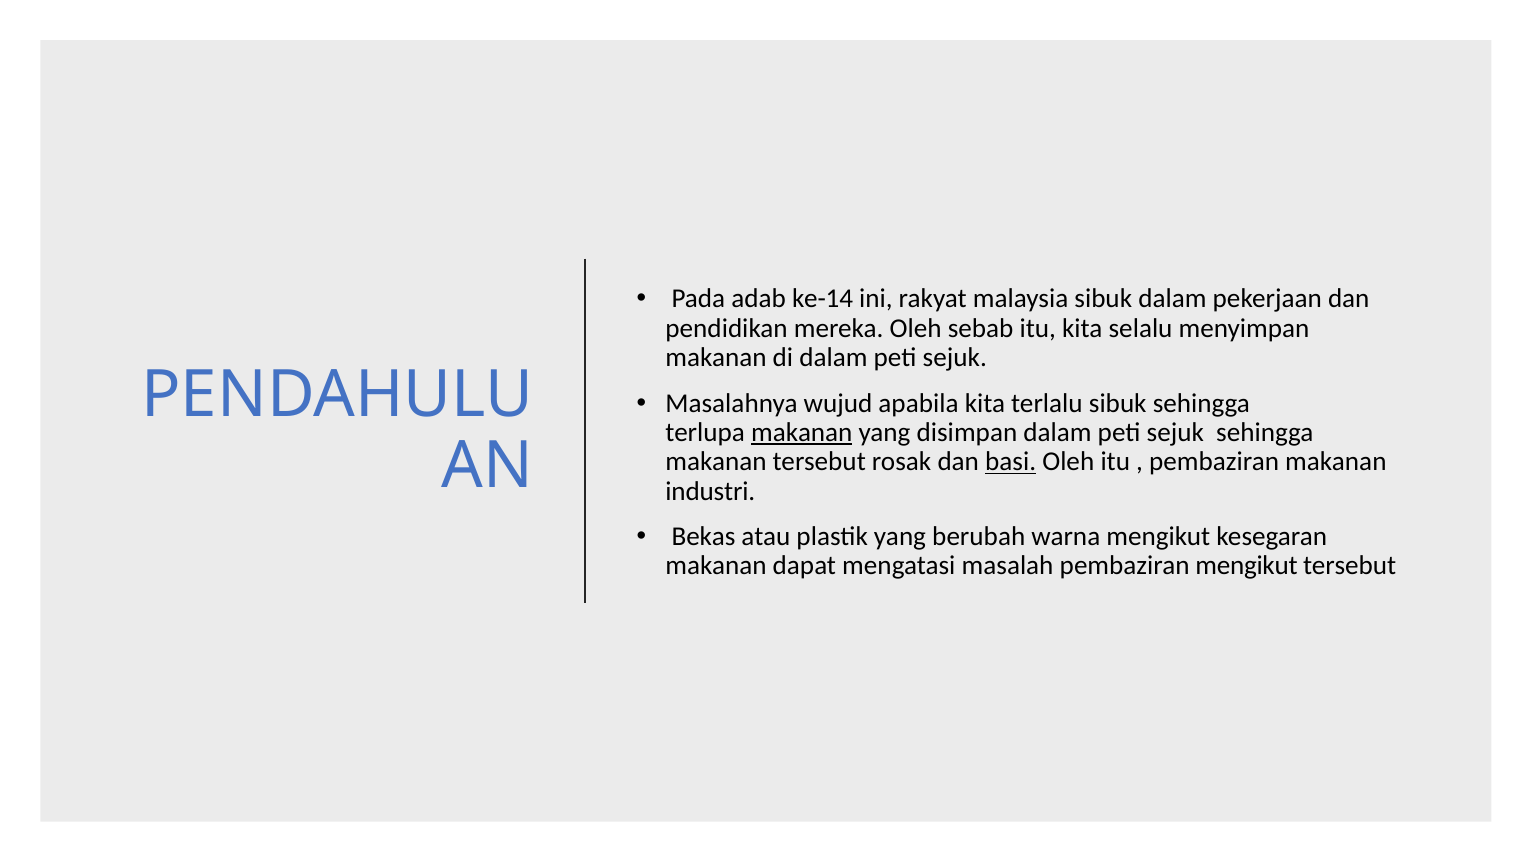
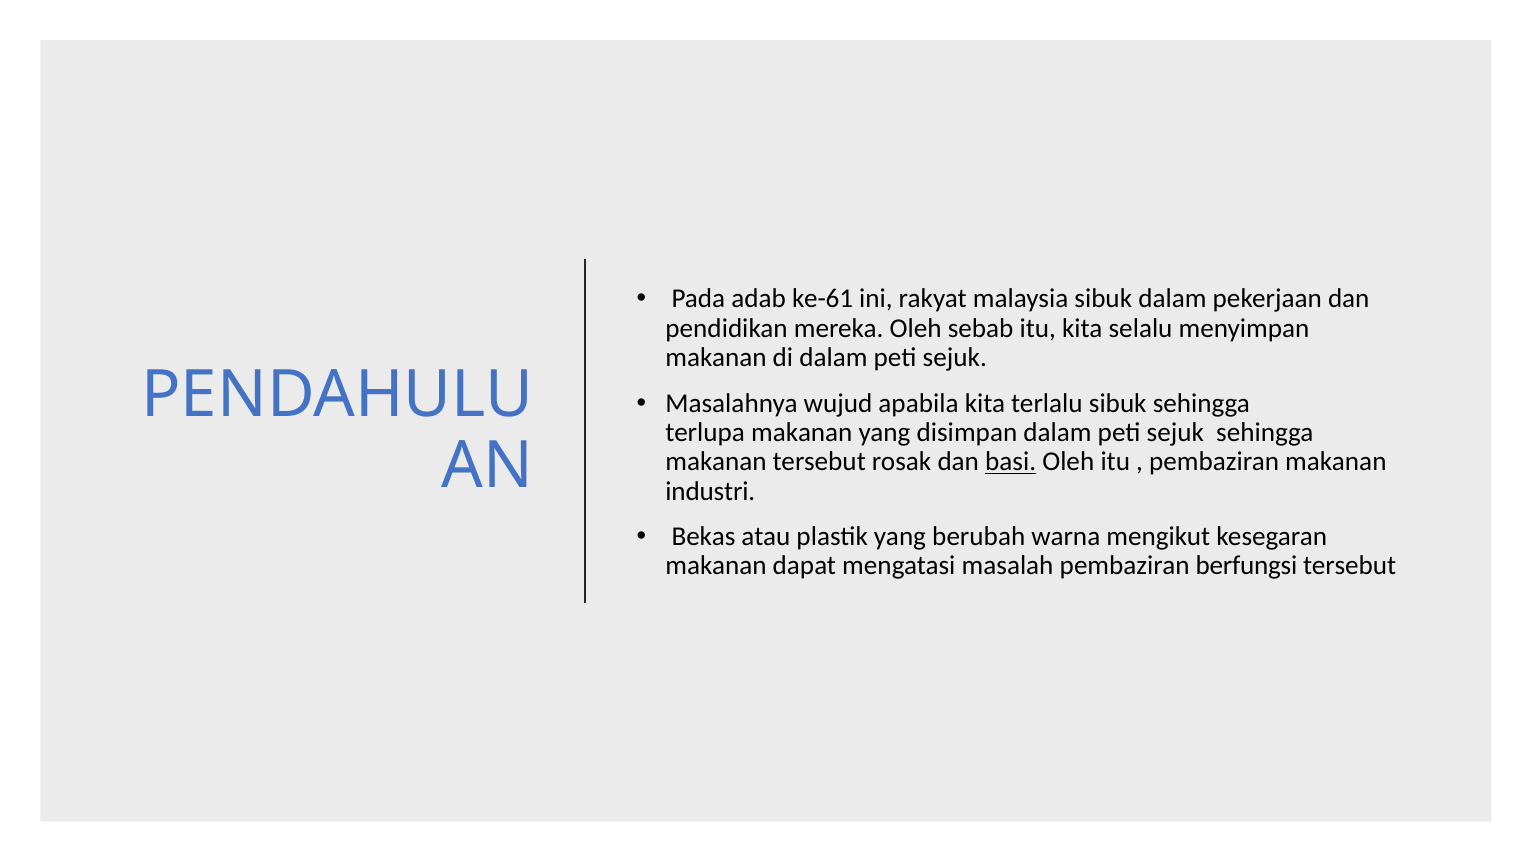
ke-14: ke-14 -> ke-61
makanan at (802, 432) underline: present -> none
pembaziran mengikut: mengikut -> berfungsi
